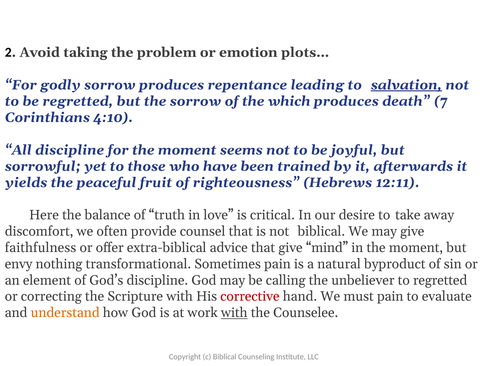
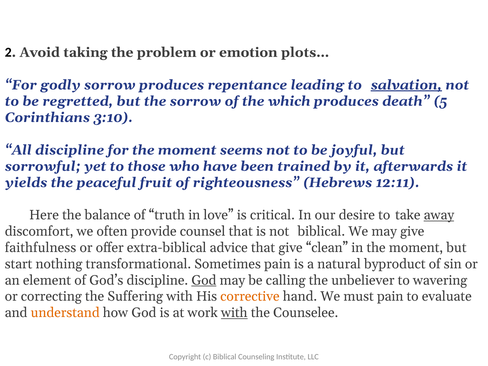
7: 7 -> 5
4:10: 4:10 -> 3:10
away underline: none -> present
mind: mind -> clean
envy: envy -> start
God at (204, 280) underline: none -> present
to regretted: regretted -> wavering
Scripture: Scripture -> Suffering
corrective colour: red -> orange
